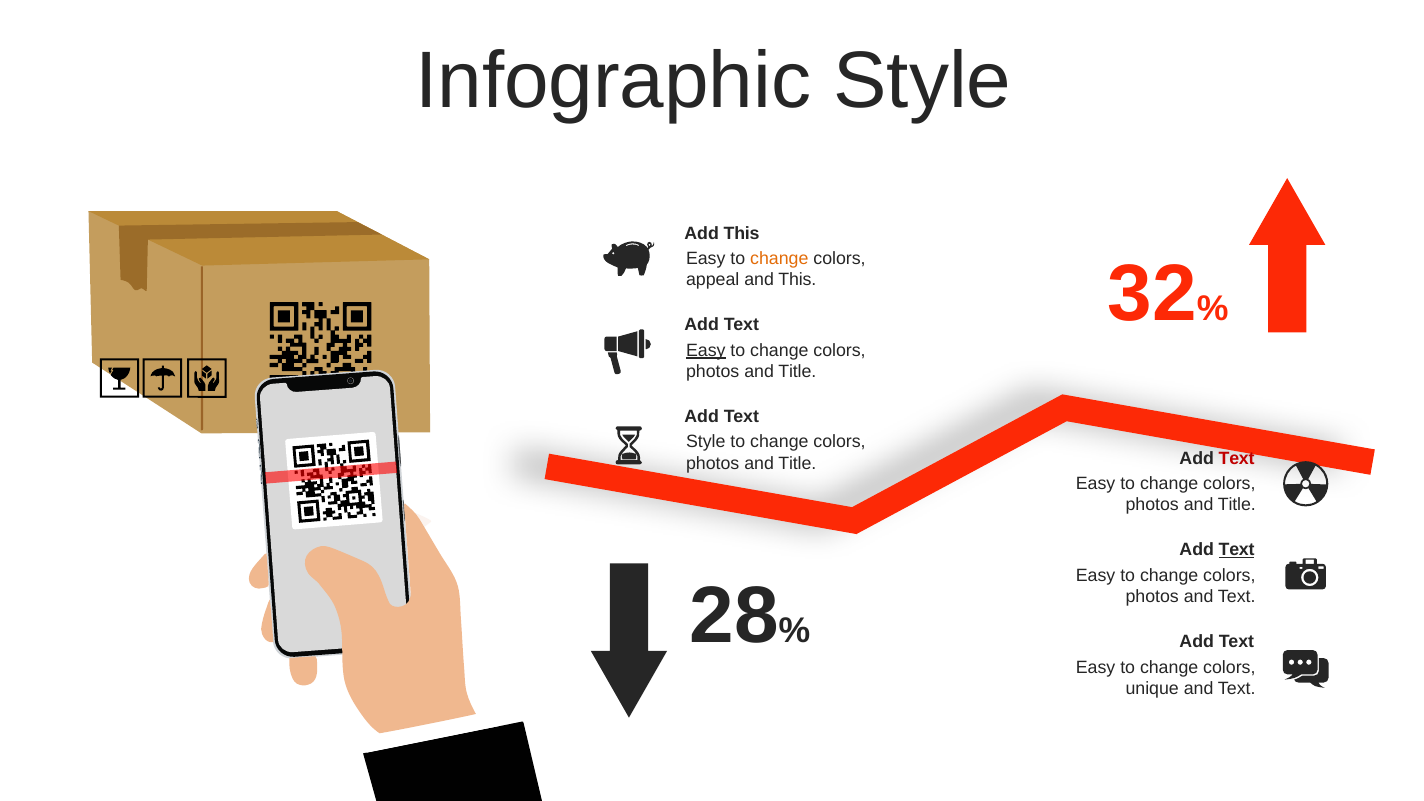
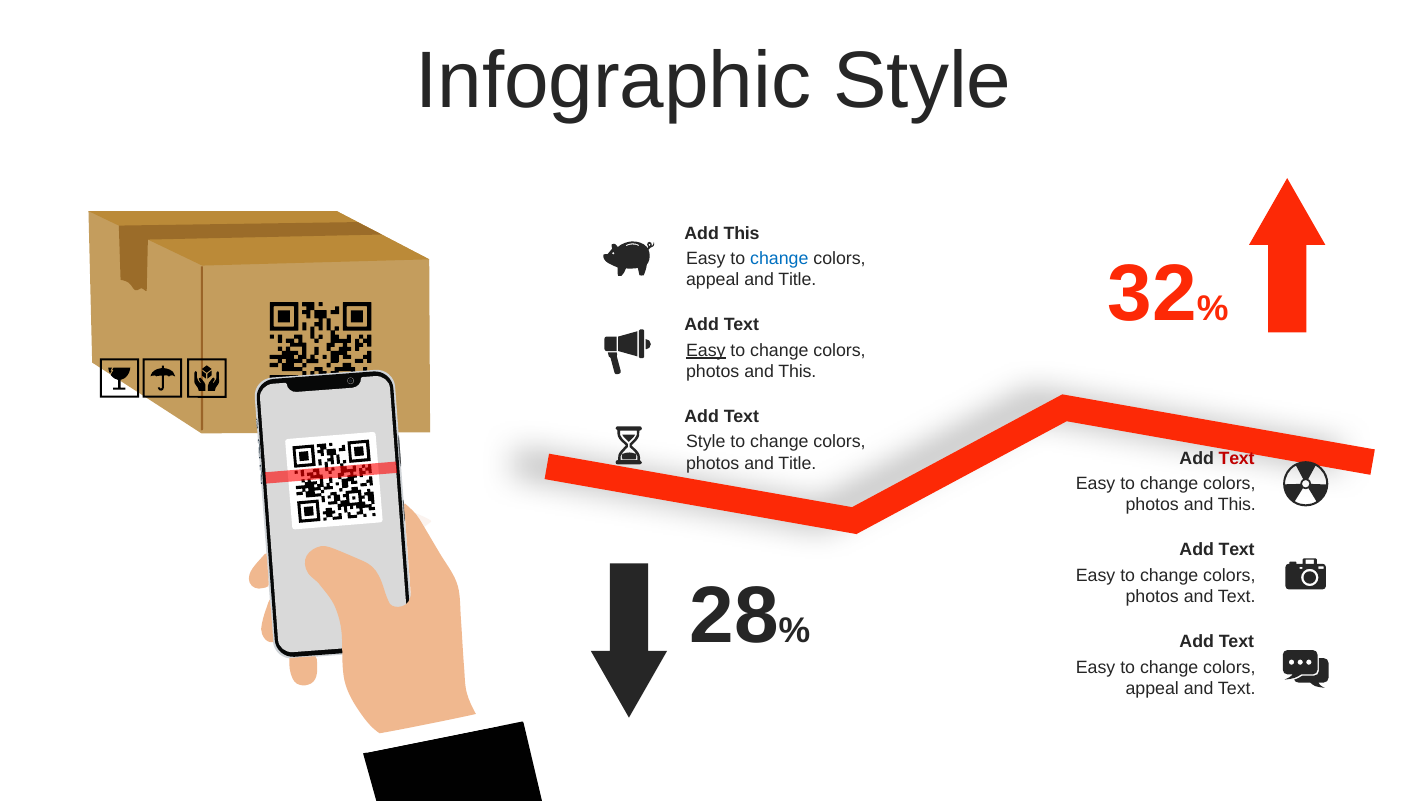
change at (779, 259) colour: orange -> blue
This at (797, 280): This -> Title
Title at (797, 372): Title -> This
Title at (1237, 505): Title -> This
Text at (1237, 550) underline: present -> none
unique at (1152, 689): unique -> appeal
